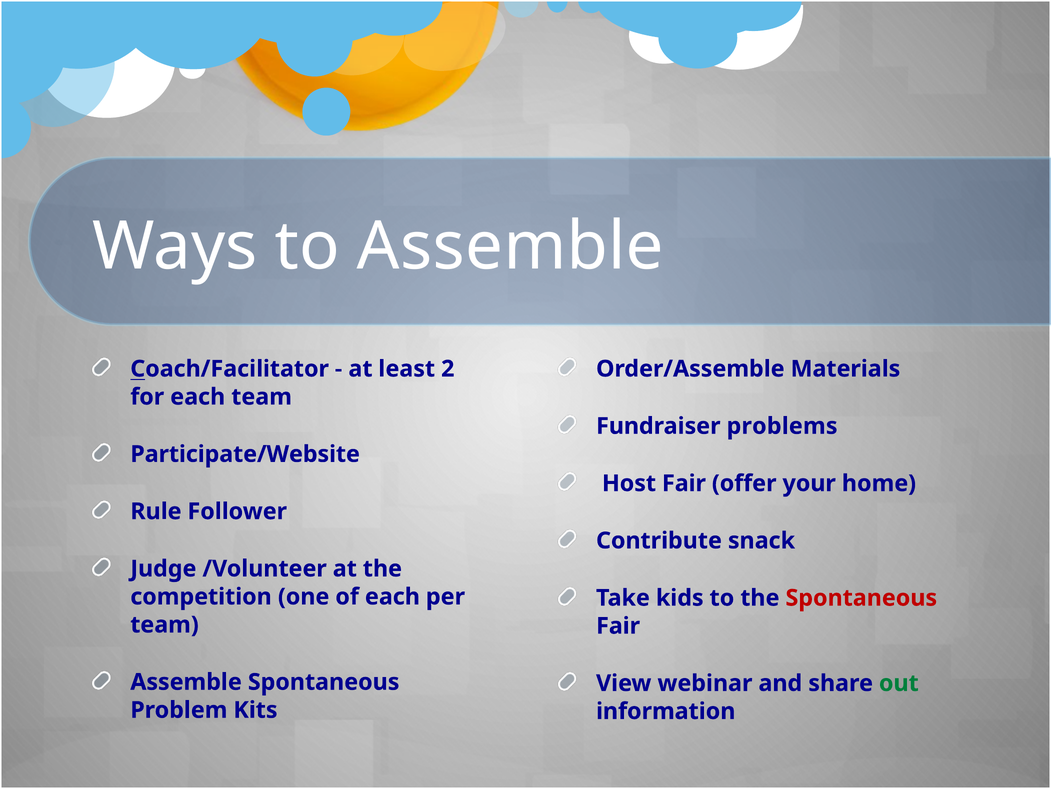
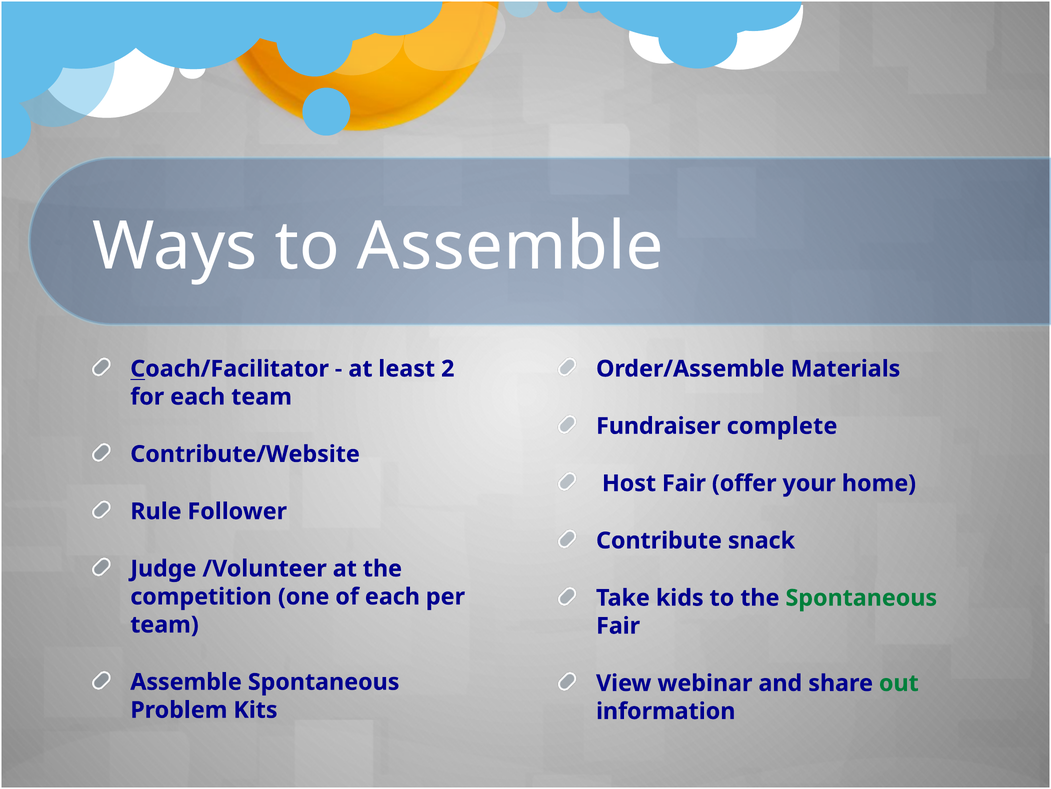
problems: problems -> complete
Participate/Website: Participate/Website -> Contribute/Website
Spontaneous at (861, 597) colour: red -> green
